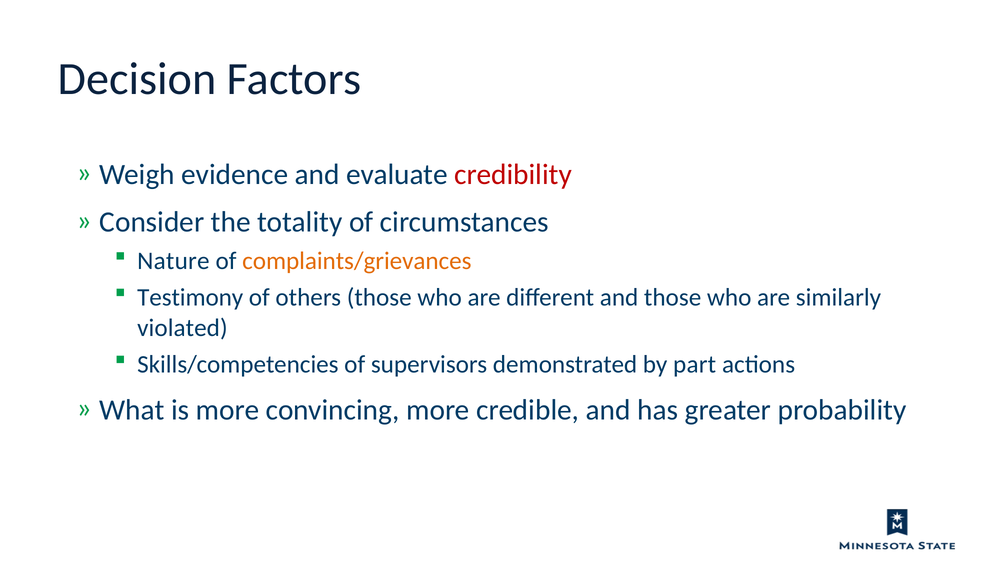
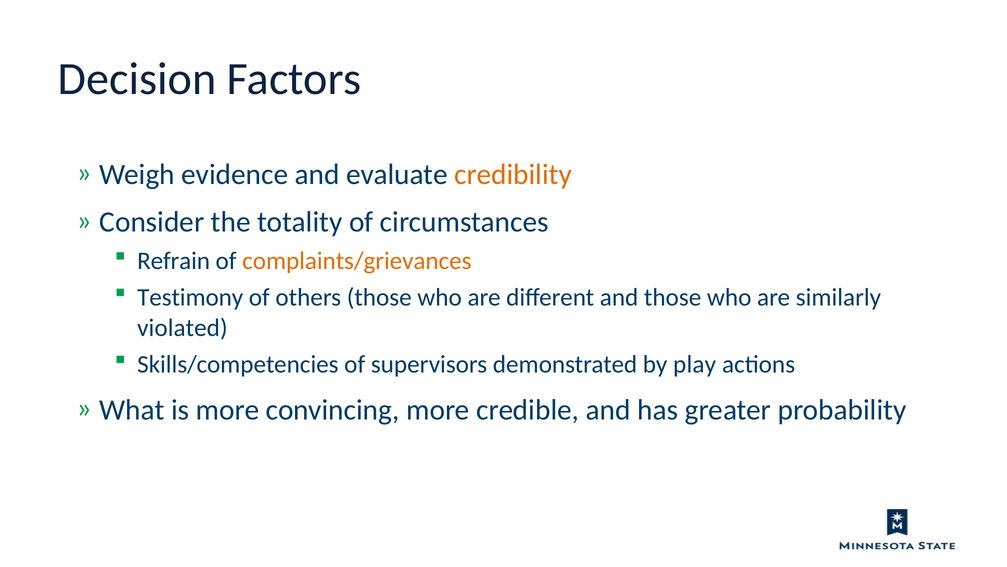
credibility colour: red -> orange
Nature: Nature -> Refrain
part: part -> play
